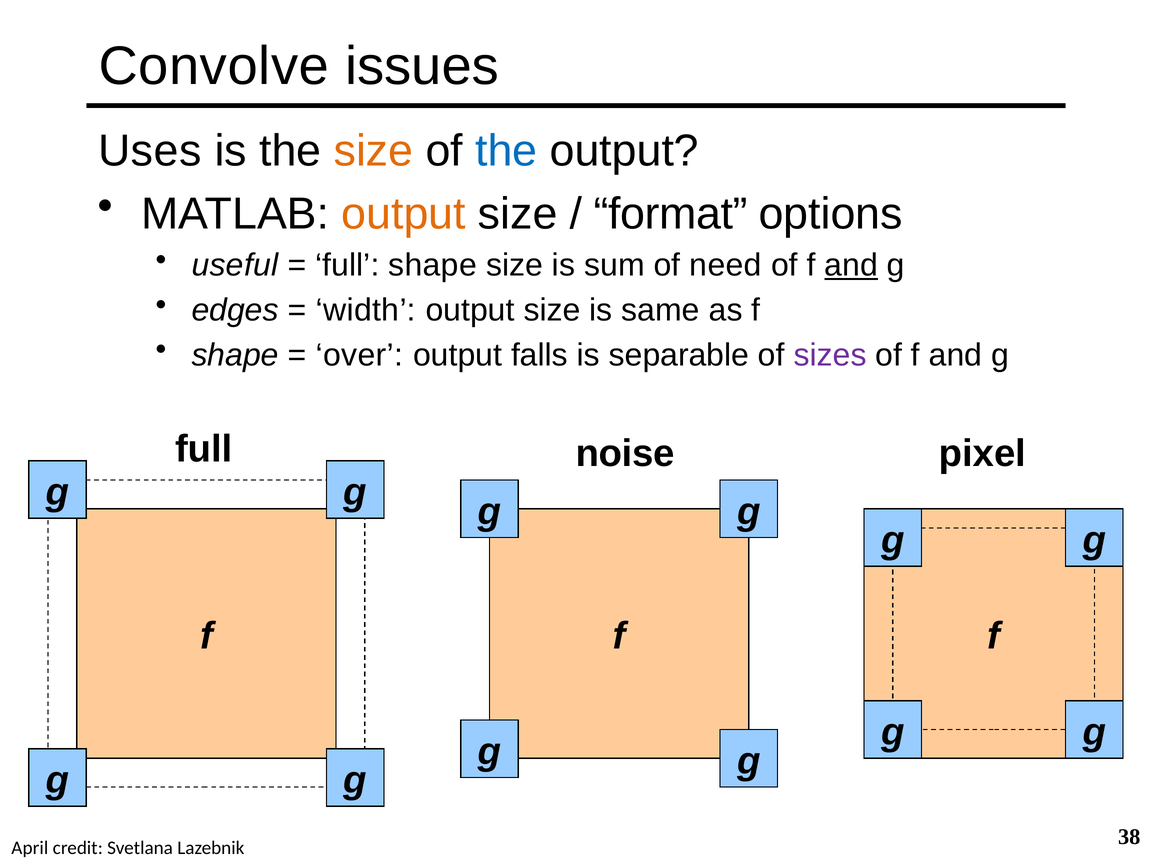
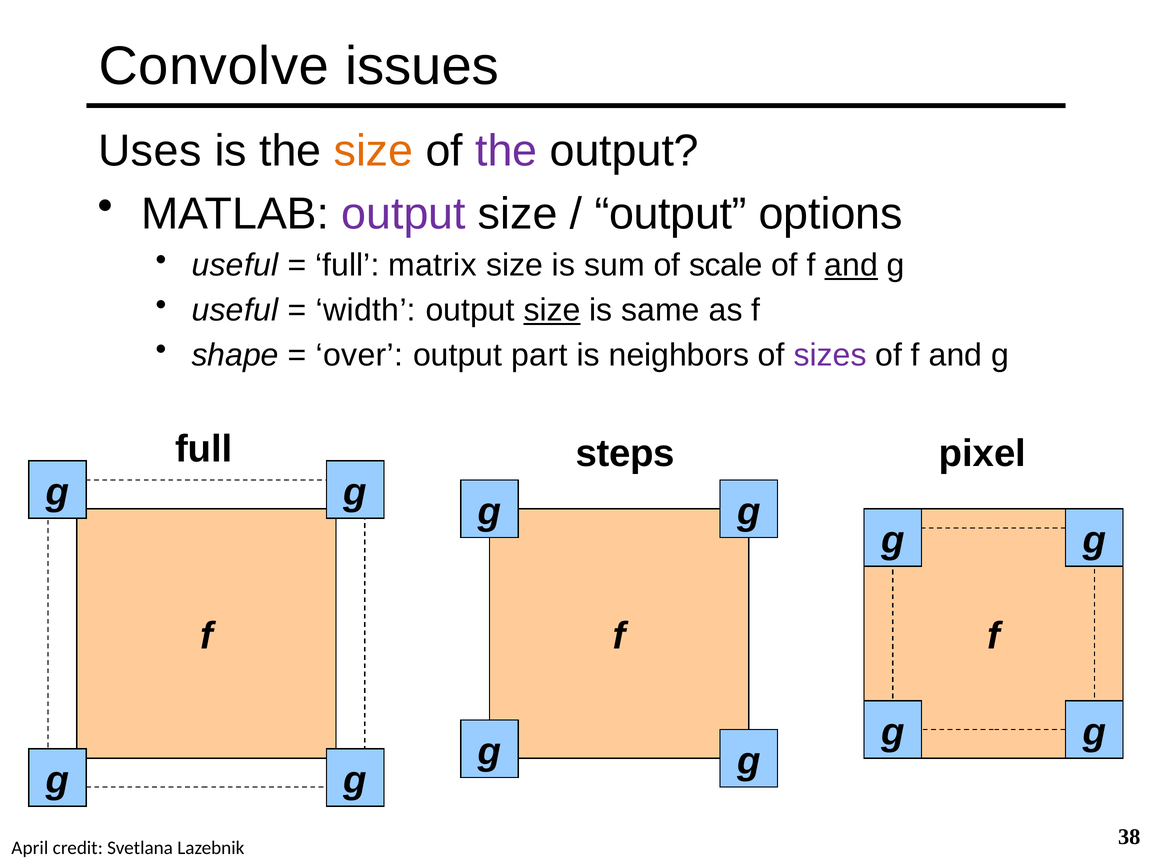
the at (506, 151) colour: blue -> purple
output at (404, 214) colour: orange -> purple
format at (671, 214): format -> output
full shape: shape -> matrix
need: need -> scale
edges at (235, 310): edges -> useful
size at (552, 310) underline: none -> present
falls: falls -> part
separable: separable -> neighbors
noise: noise -> steps
